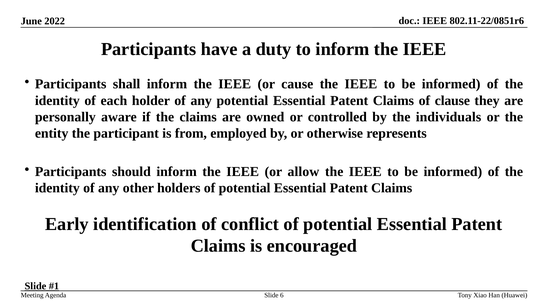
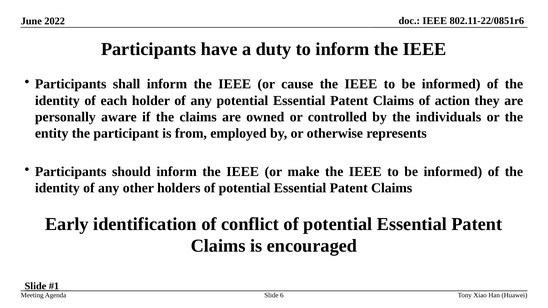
clause: clause -> action
allow: allow -> make
